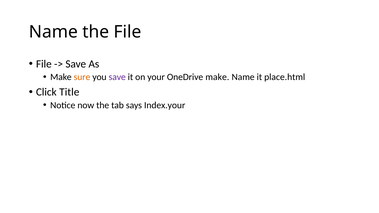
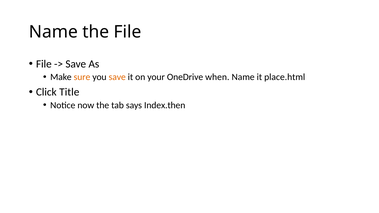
save at (117, 77) colour: purple -> orange
OneDrive make: make -> when
Index.your: Index.your -> Index.then
